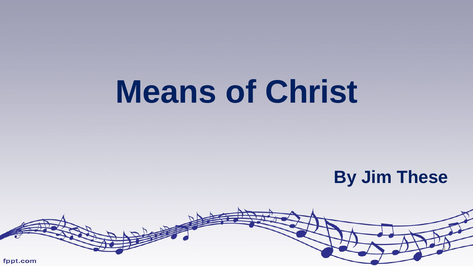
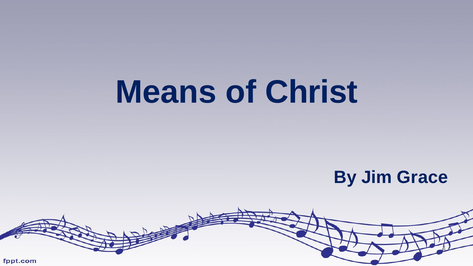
These: These -> Grace
